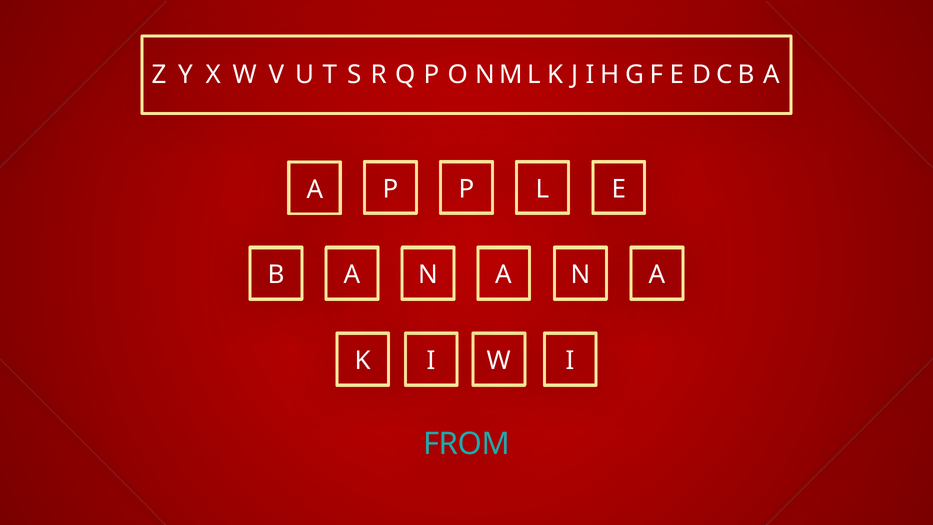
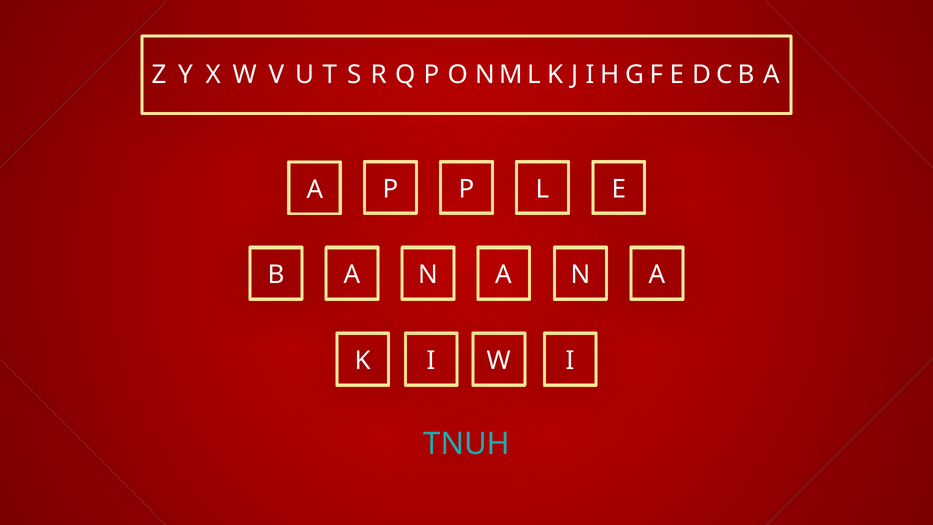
FROM: FROM -> TNUH
